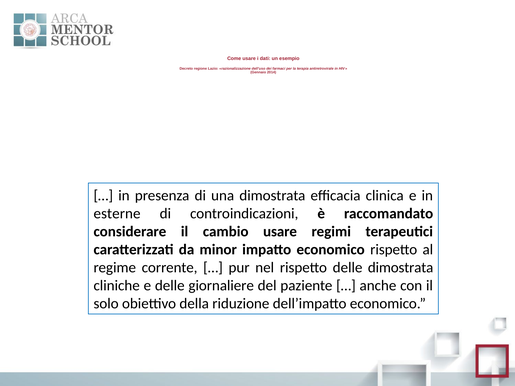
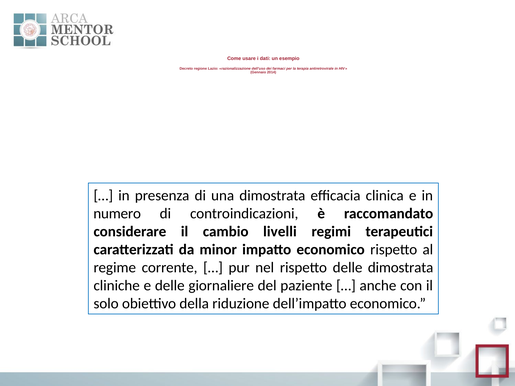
esterne: esterne -> numero
cambio usare: usare -> livelli
